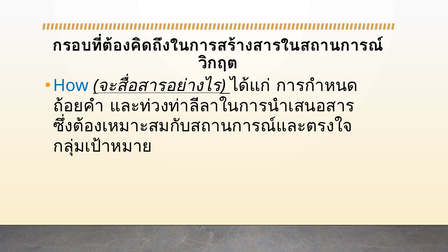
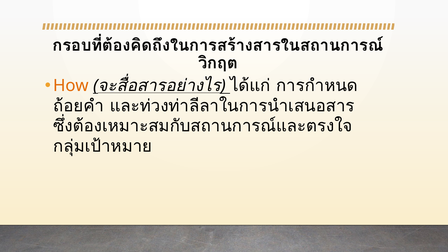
How colour: blue -> orange
